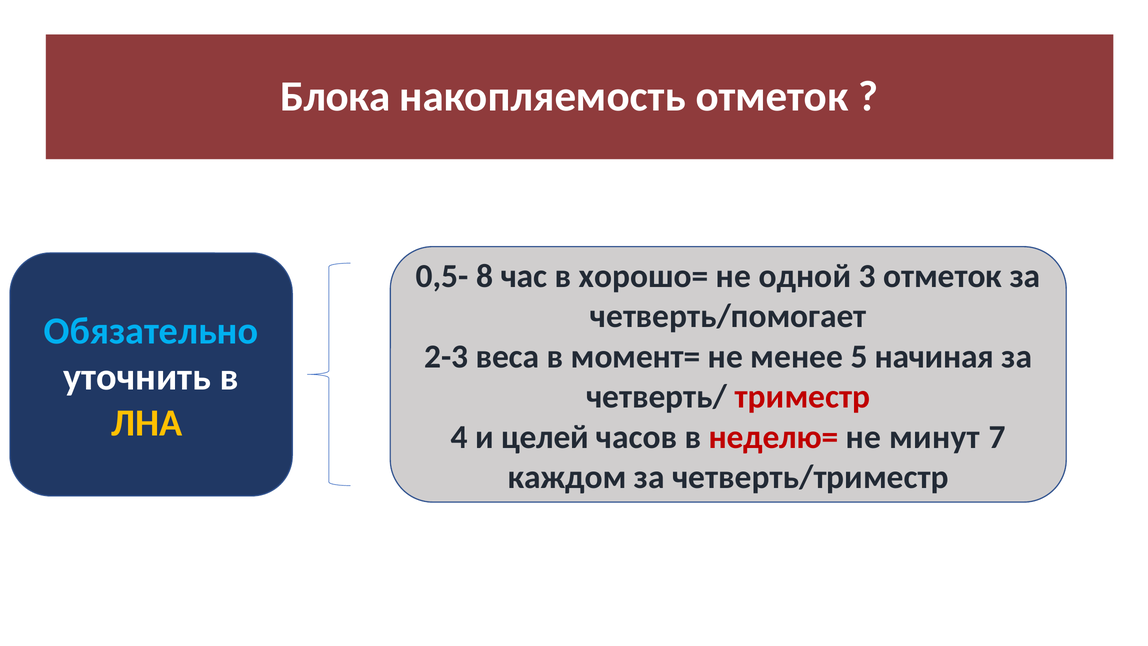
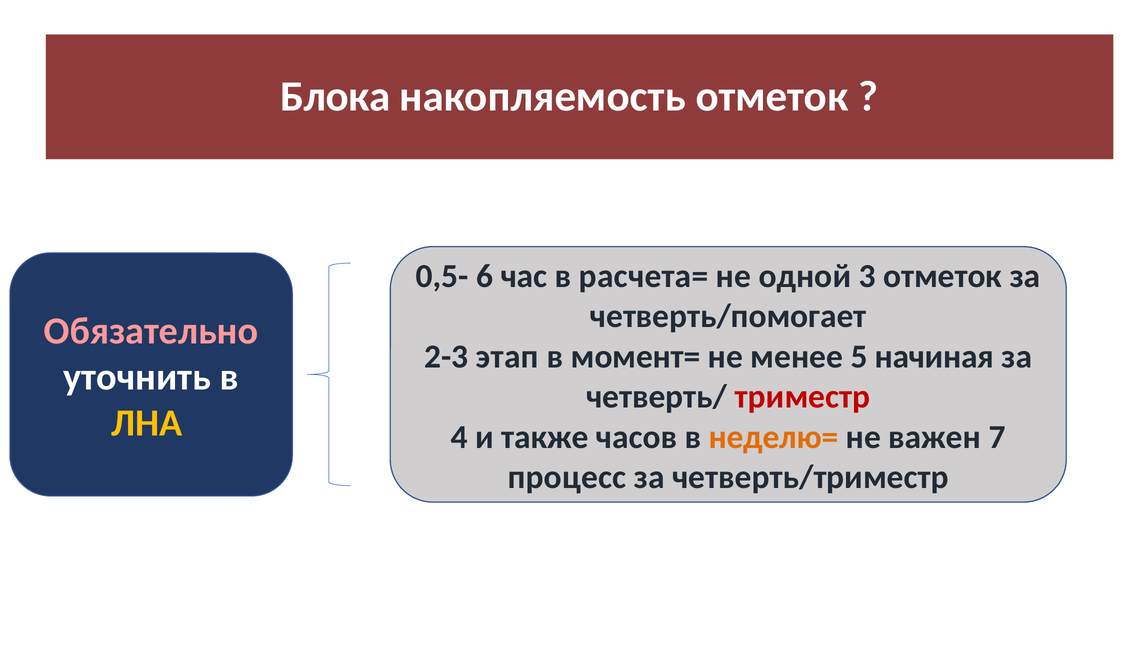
8: 8 -> 6
хорошо=: хорошо= -> расчета=
Обязательно colour: light blue -> pink
веса: веса -> этап
целей: целей -> также
неделю= colour: red -> orange
минут: минут -> важен
каждом: каждом -> процесс
